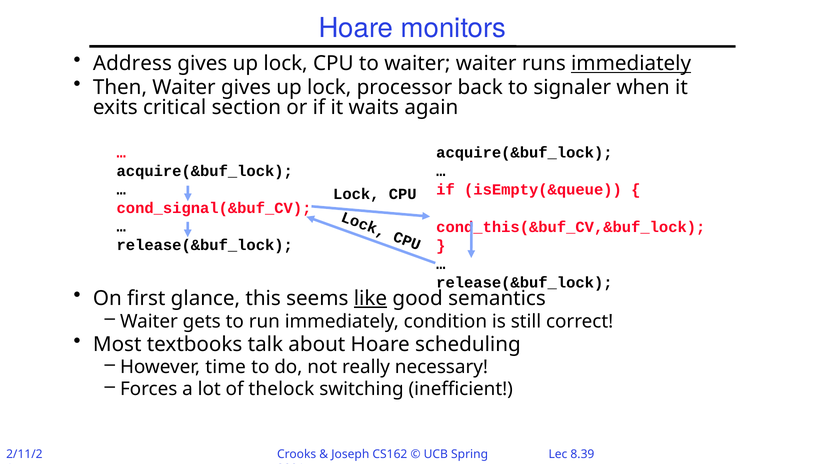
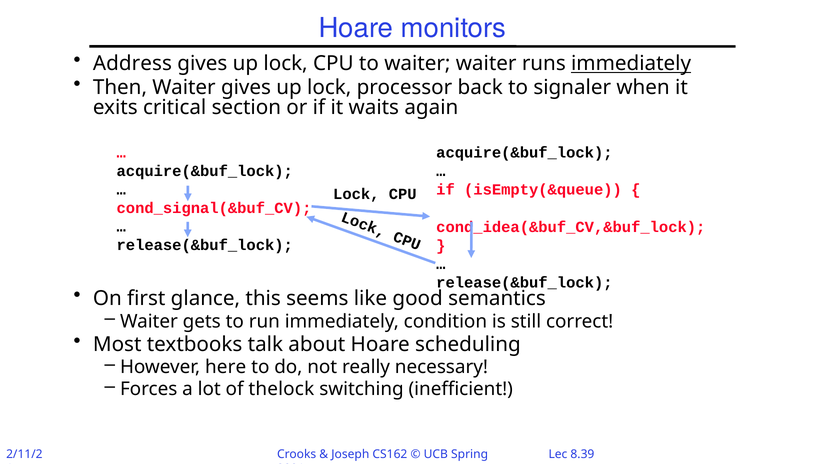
cond_this(&buf_CV,&buf_lock: cond_this(&buf_CV,&buf_lock -> cond_idea(&buf_CV,&buf_lock
like underline: present -> none
time: time -> here
